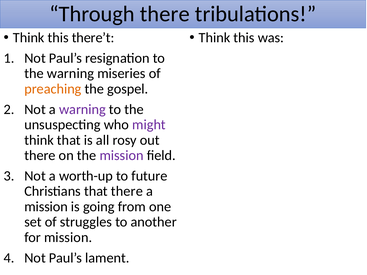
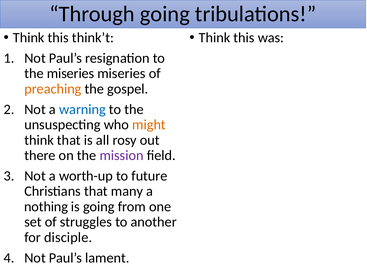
Through there: there -> going
there’t: there’t -> think’t
the warning: warning -> miseries
warning at (82, 109) colour: purple -> blue
might colour: purple -> orange
that there: there -> many
mission at (46, 207): mission -> nothing
for mission: mission -> disciple
